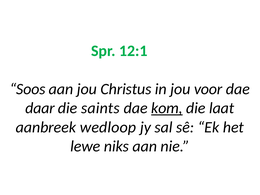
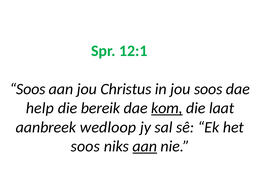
jou voor: voor -> soos
daar: daar -> help
saints: saints -> bereik
lewe at (85, 146): lewe -> soos
aan at (145, 146) underline: none -> present
